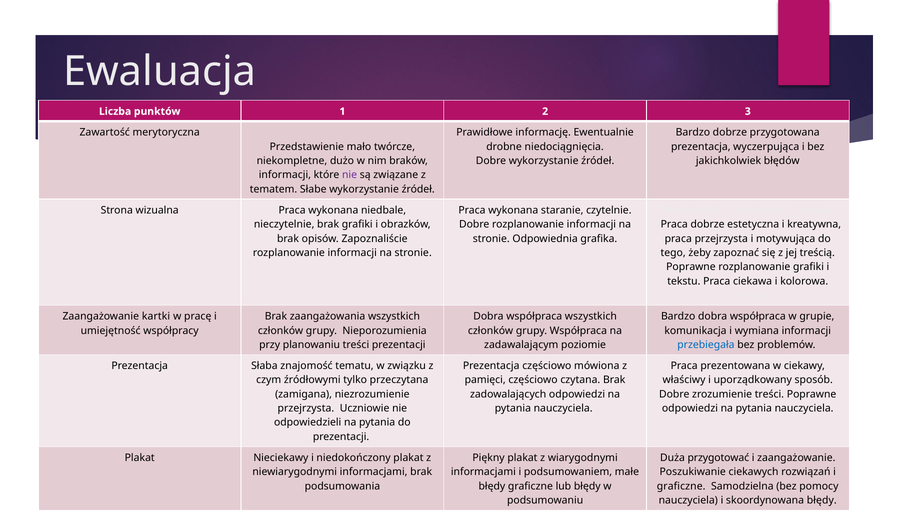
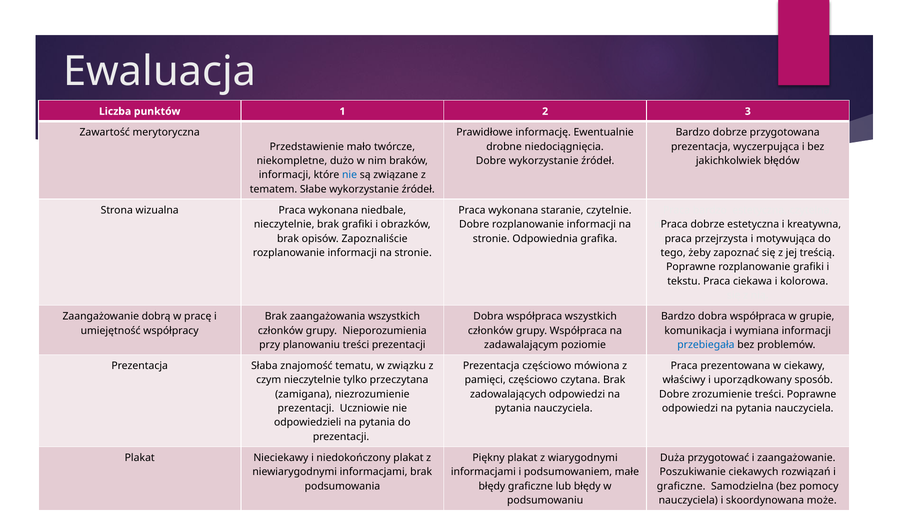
nie at (350, 175) colour: purple -> blue
kartki: kartki -> dobrą
czym źródłowymi: źródłowymi -> nieczytelnie
przejrzysta at (306, 409): przejrzysta -> prezentacji
skoordynowana błędy: błędy -> może
